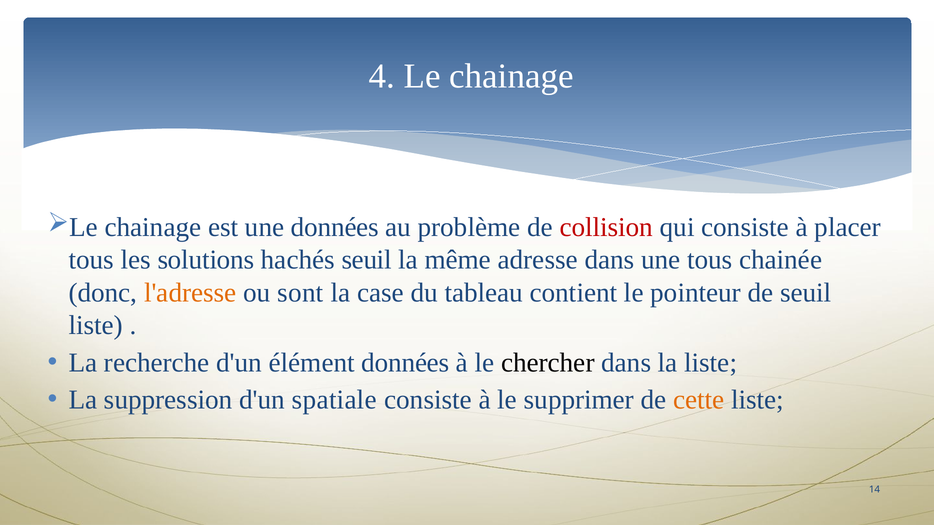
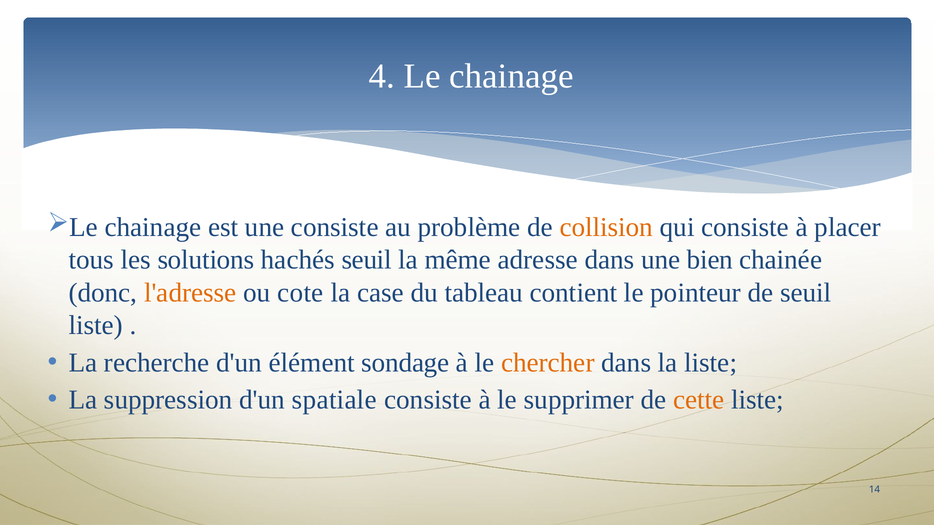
une données: données -> consiste
collision colour: red -> orange
une tous: tous -> bien
sont: sont -> cote
élément données: données -> sondage
chercher colour: black -> orange
